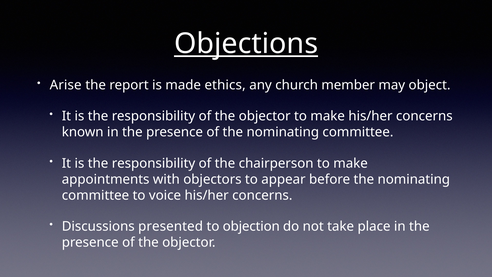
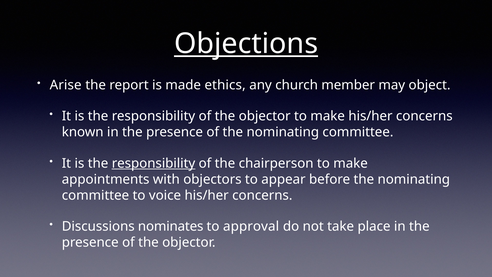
responsibility at (153, 163) underline: none -> present
presented: presented -> nominates
objection: objection -> approval
